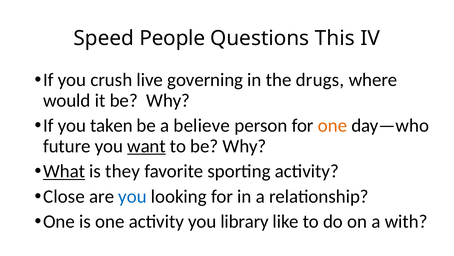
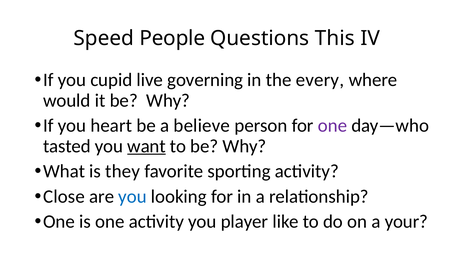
crush: crush -> cupid
drugs: drugs -> every
taken: taken -> heart
one at (332, 125) colour: orange -> purple
future: future -> tasted
What underline: present -> none
library: library -> player
with: with -> your
